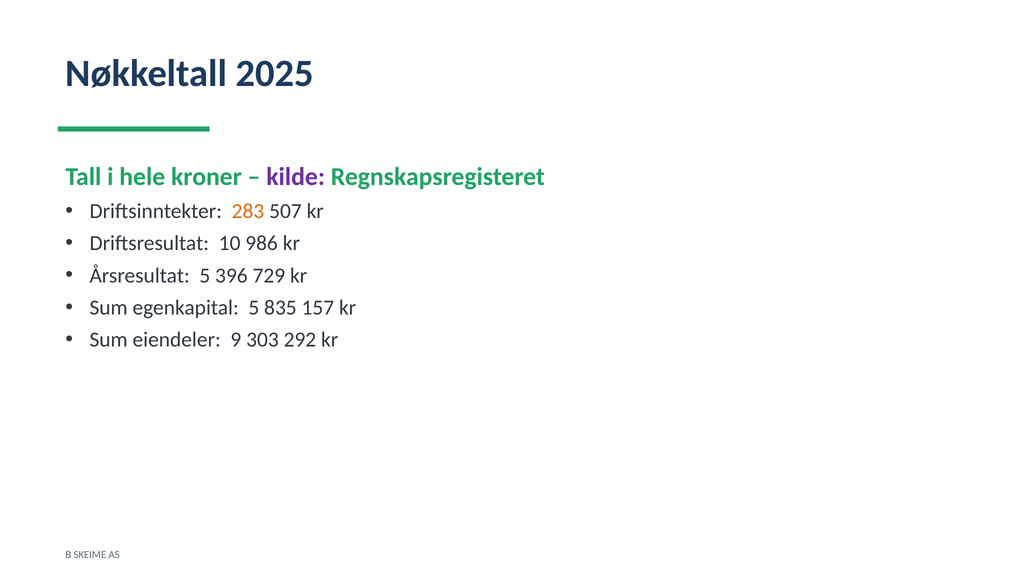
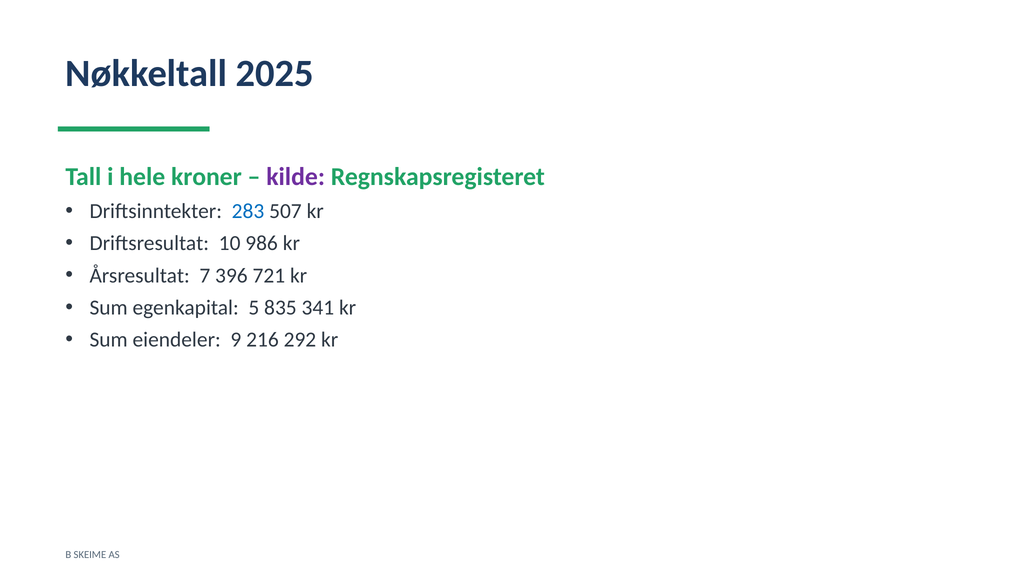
283 colour: orange -> blue
Årsresultat 5: 5 -> 7
729: 729 -> 721
157: 157 -> 341
303: 303 -> 216
